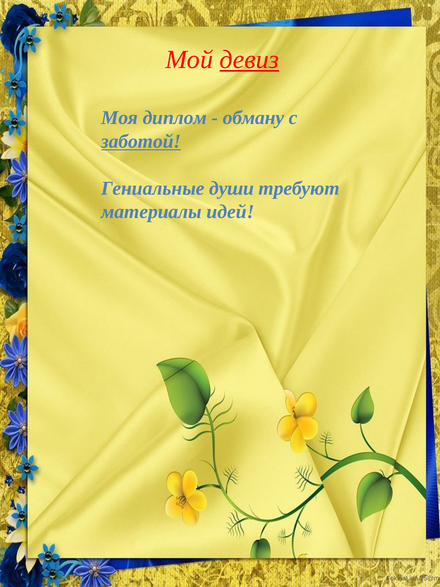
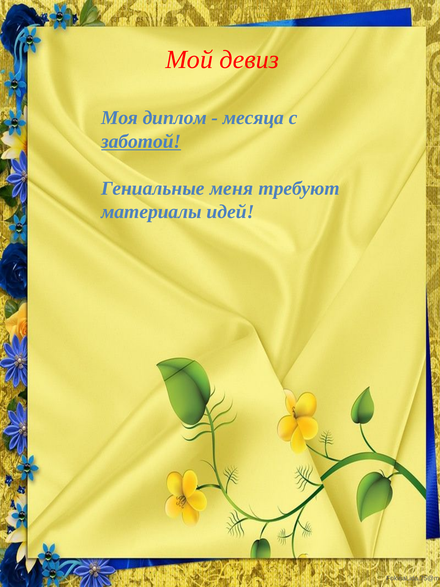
девиз underline: present -> none
обману: обману -> месяца
души: души -> меня
